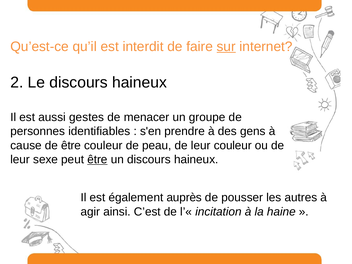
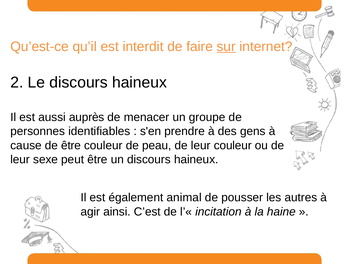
gestes: gestes -> auprès
être at (97, 159) underline: present -> none
auprès: auprès -> animal
